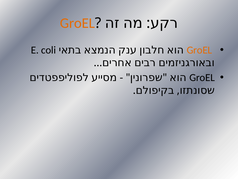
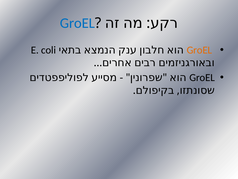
GroEL at (77, 23) colour: orange -> blue
